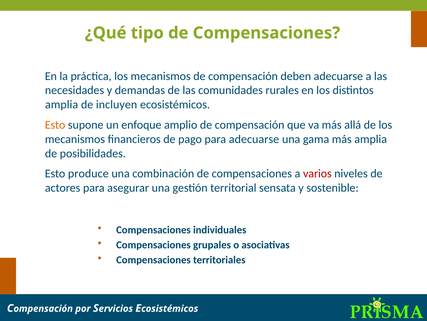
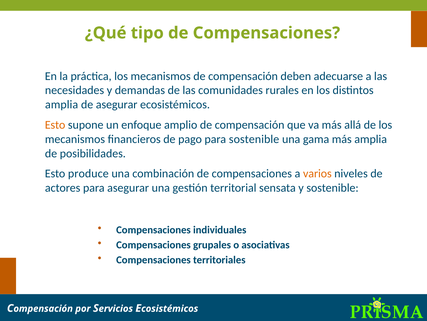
de incluyen: incluyen -> asegurar
para adecuarse: adecuarse -> sostenible
varios colour: red -> orange
